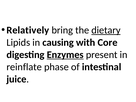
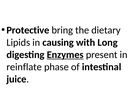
Relatively: Relatively -> Protective
dietary underline: present -> none
Core: Core -> Long
